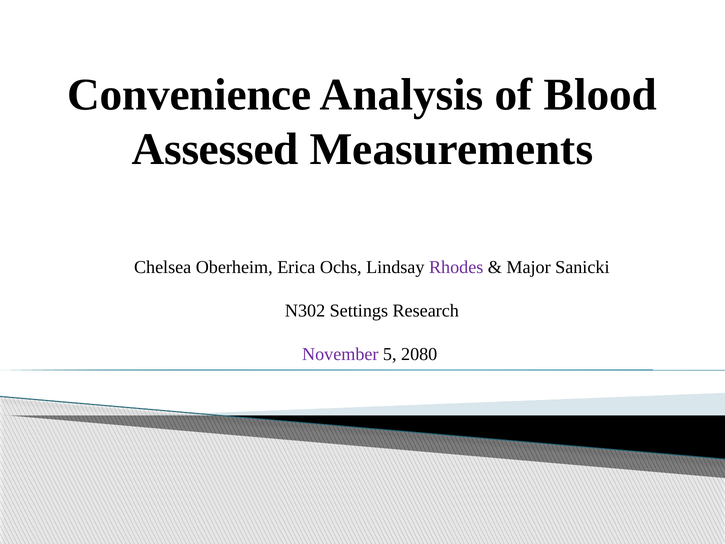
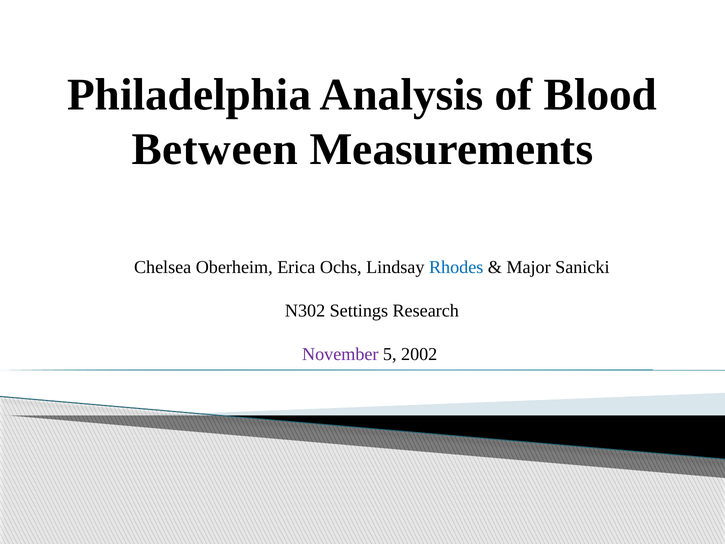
Convenience: Convenience -> Philadelphia
Assessed: Assessed -> Between
Rhodes colour: purple -> blue
2080: 2080 -> 2002
